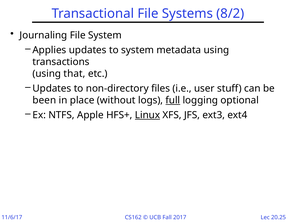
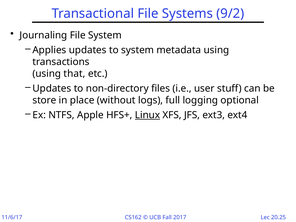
8/2: 8/2 -> 9/2
been: been -> store
full underline: present -> none
